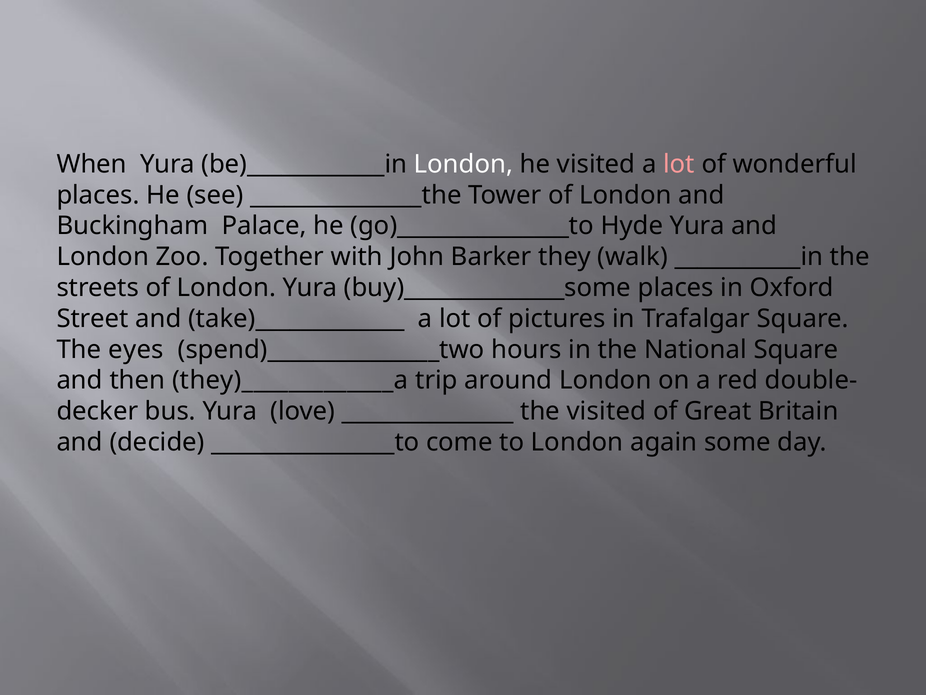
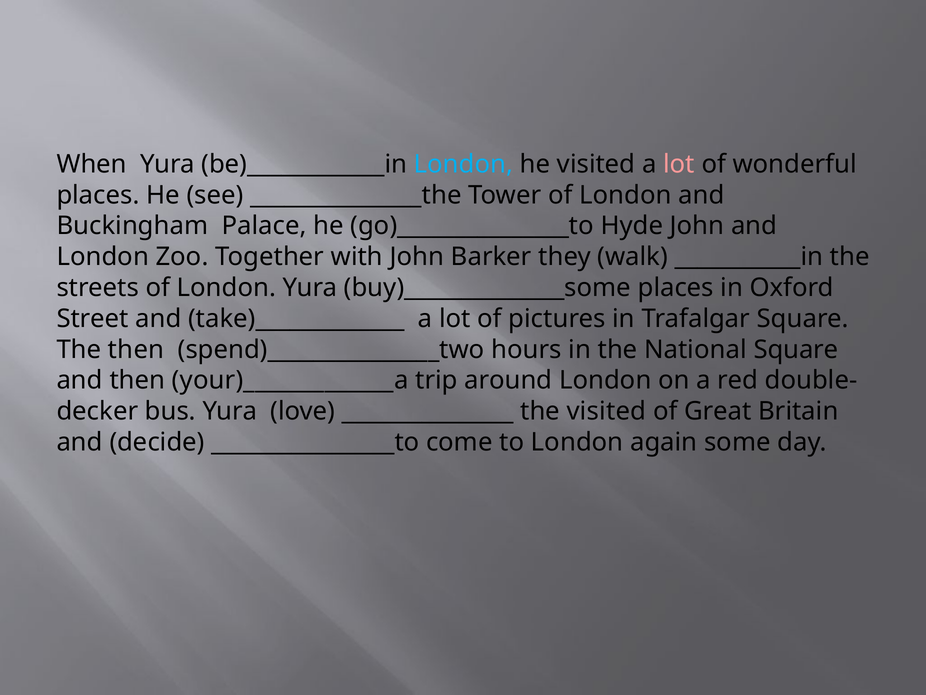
London at (463, 164) colour: white -> light blue
Hyde Yura: Yura -> John
The eyes: eyes -> then
they)_____________a: they)_____________a -> your)_____________a
